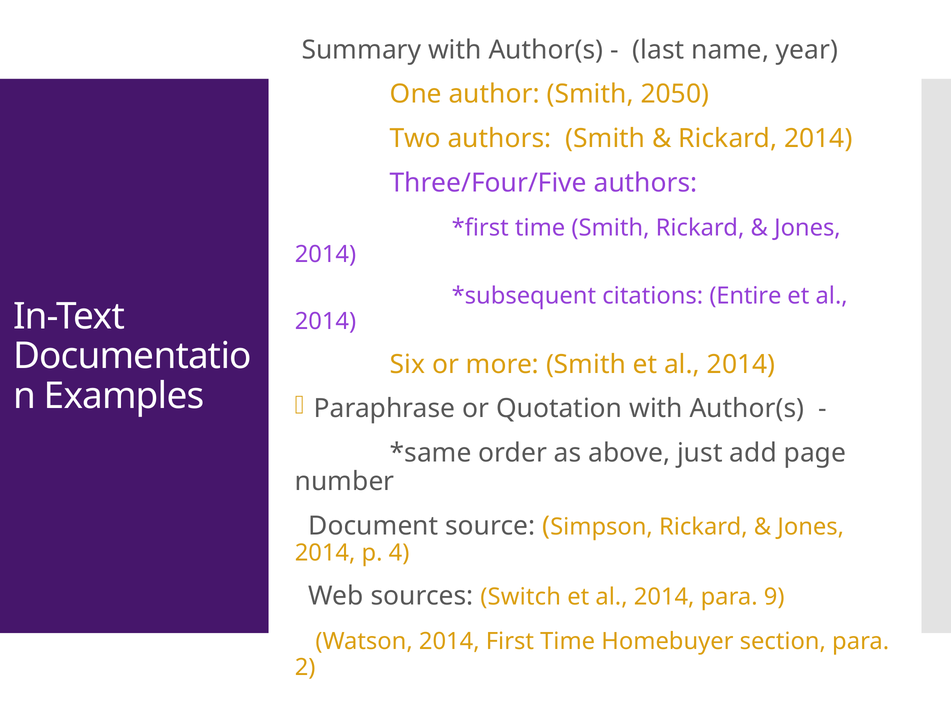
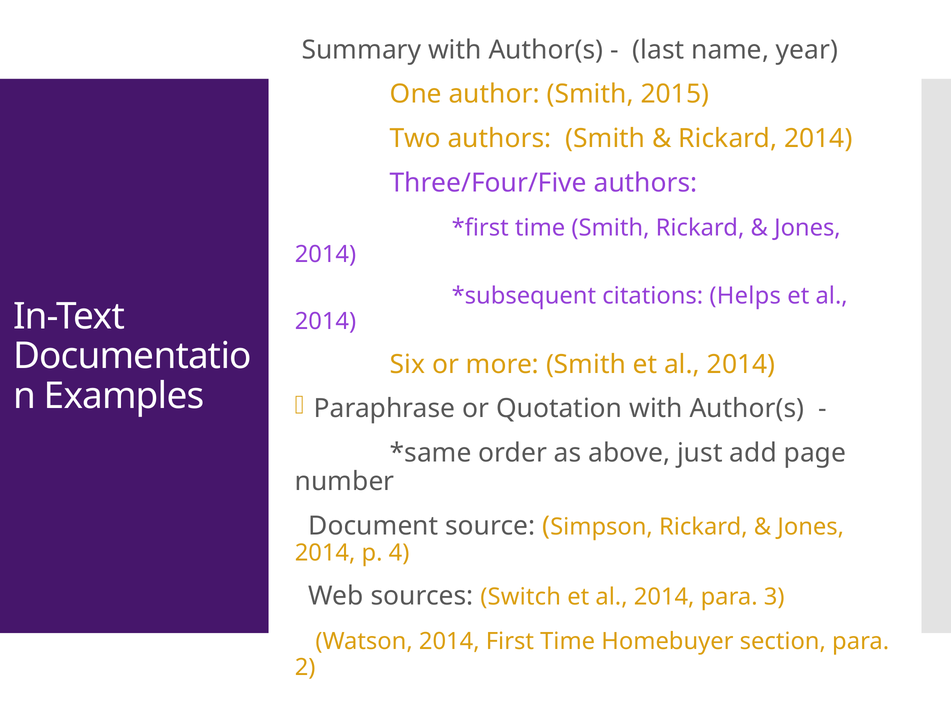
2050: 2050 -> 2015
Entire: Entire -> Helps
9: 9 -> 3
